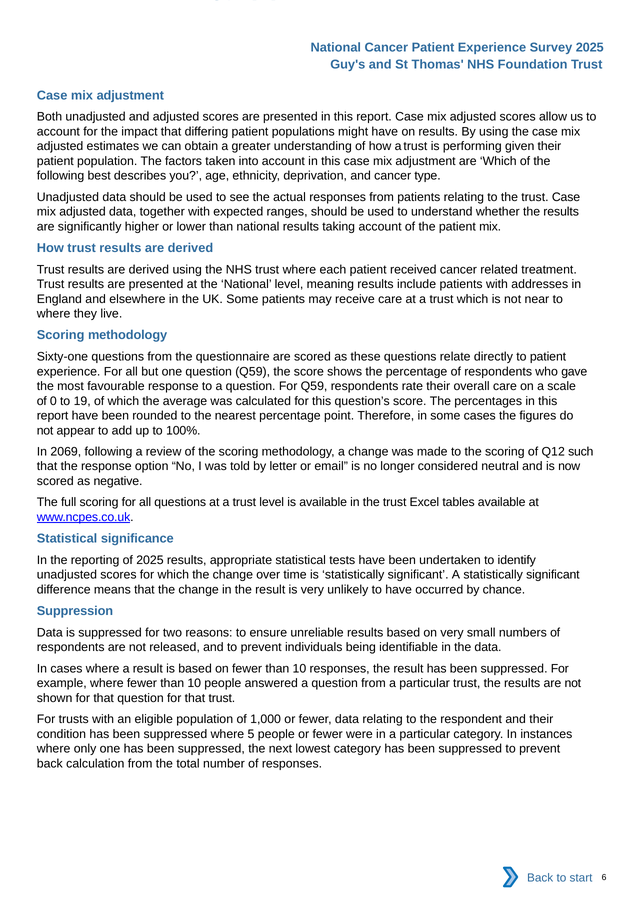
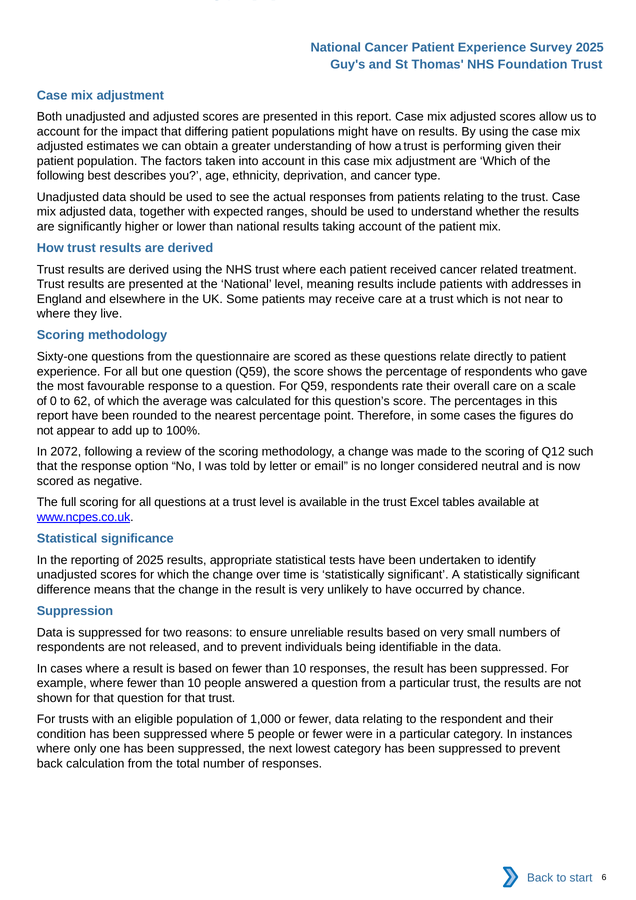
19: 19 -> 62
2069: 2069 -> 2072
